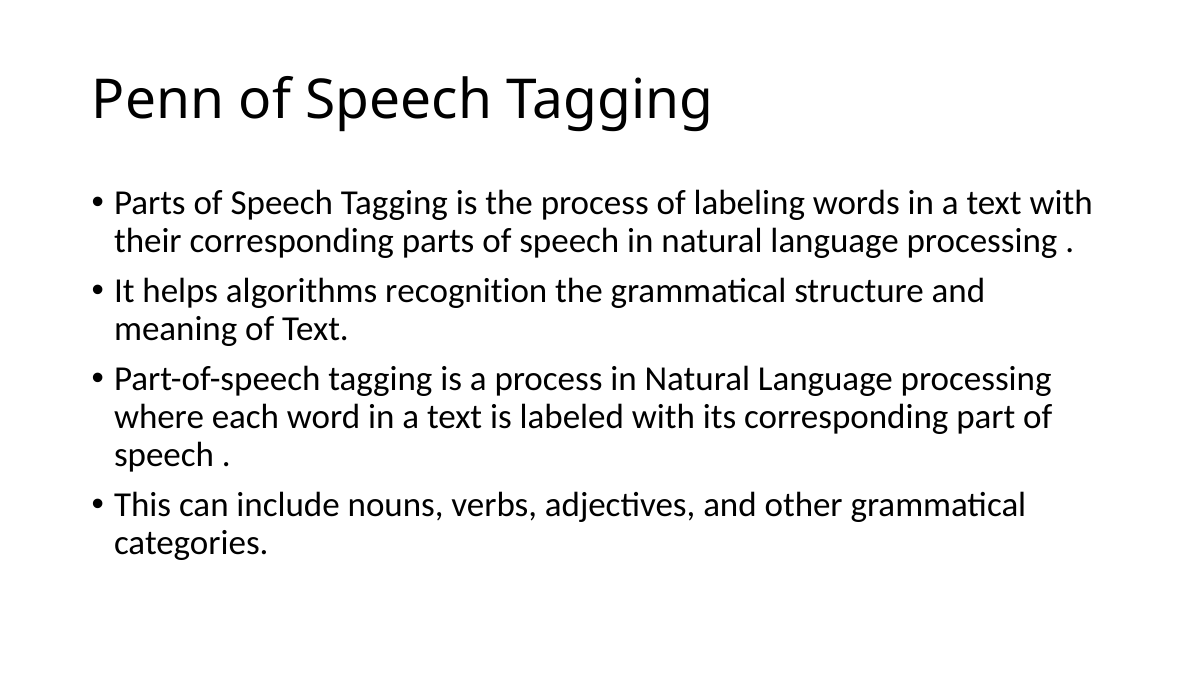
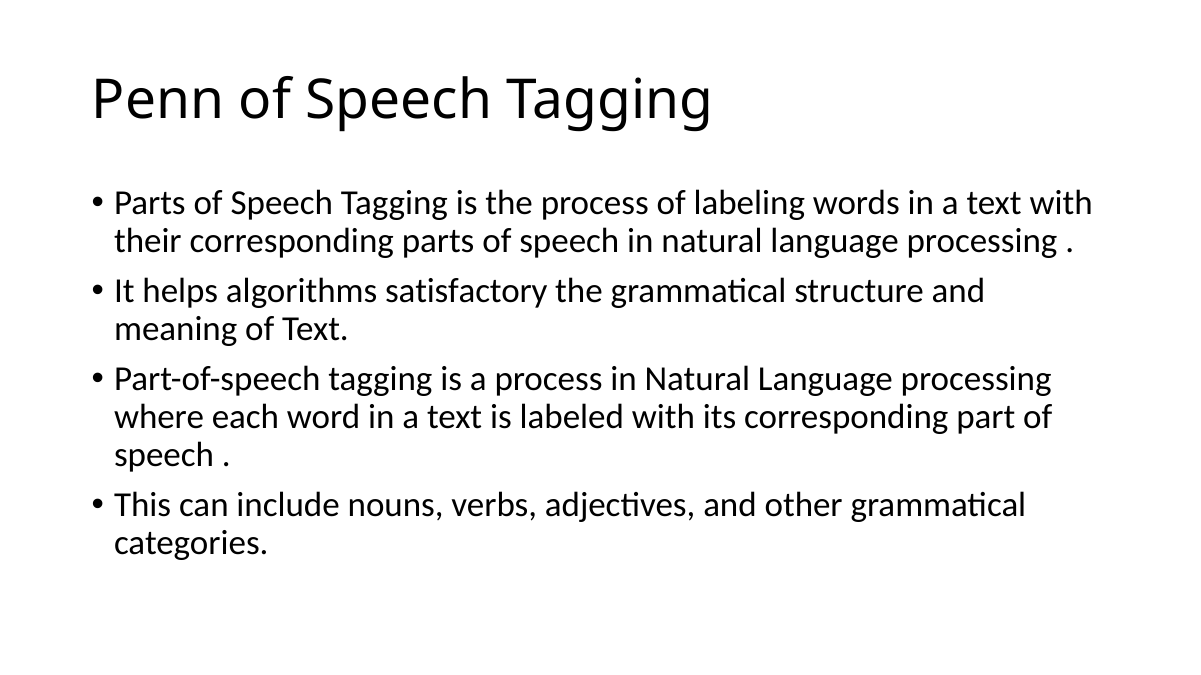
recognition: recognition -> satisfactory
